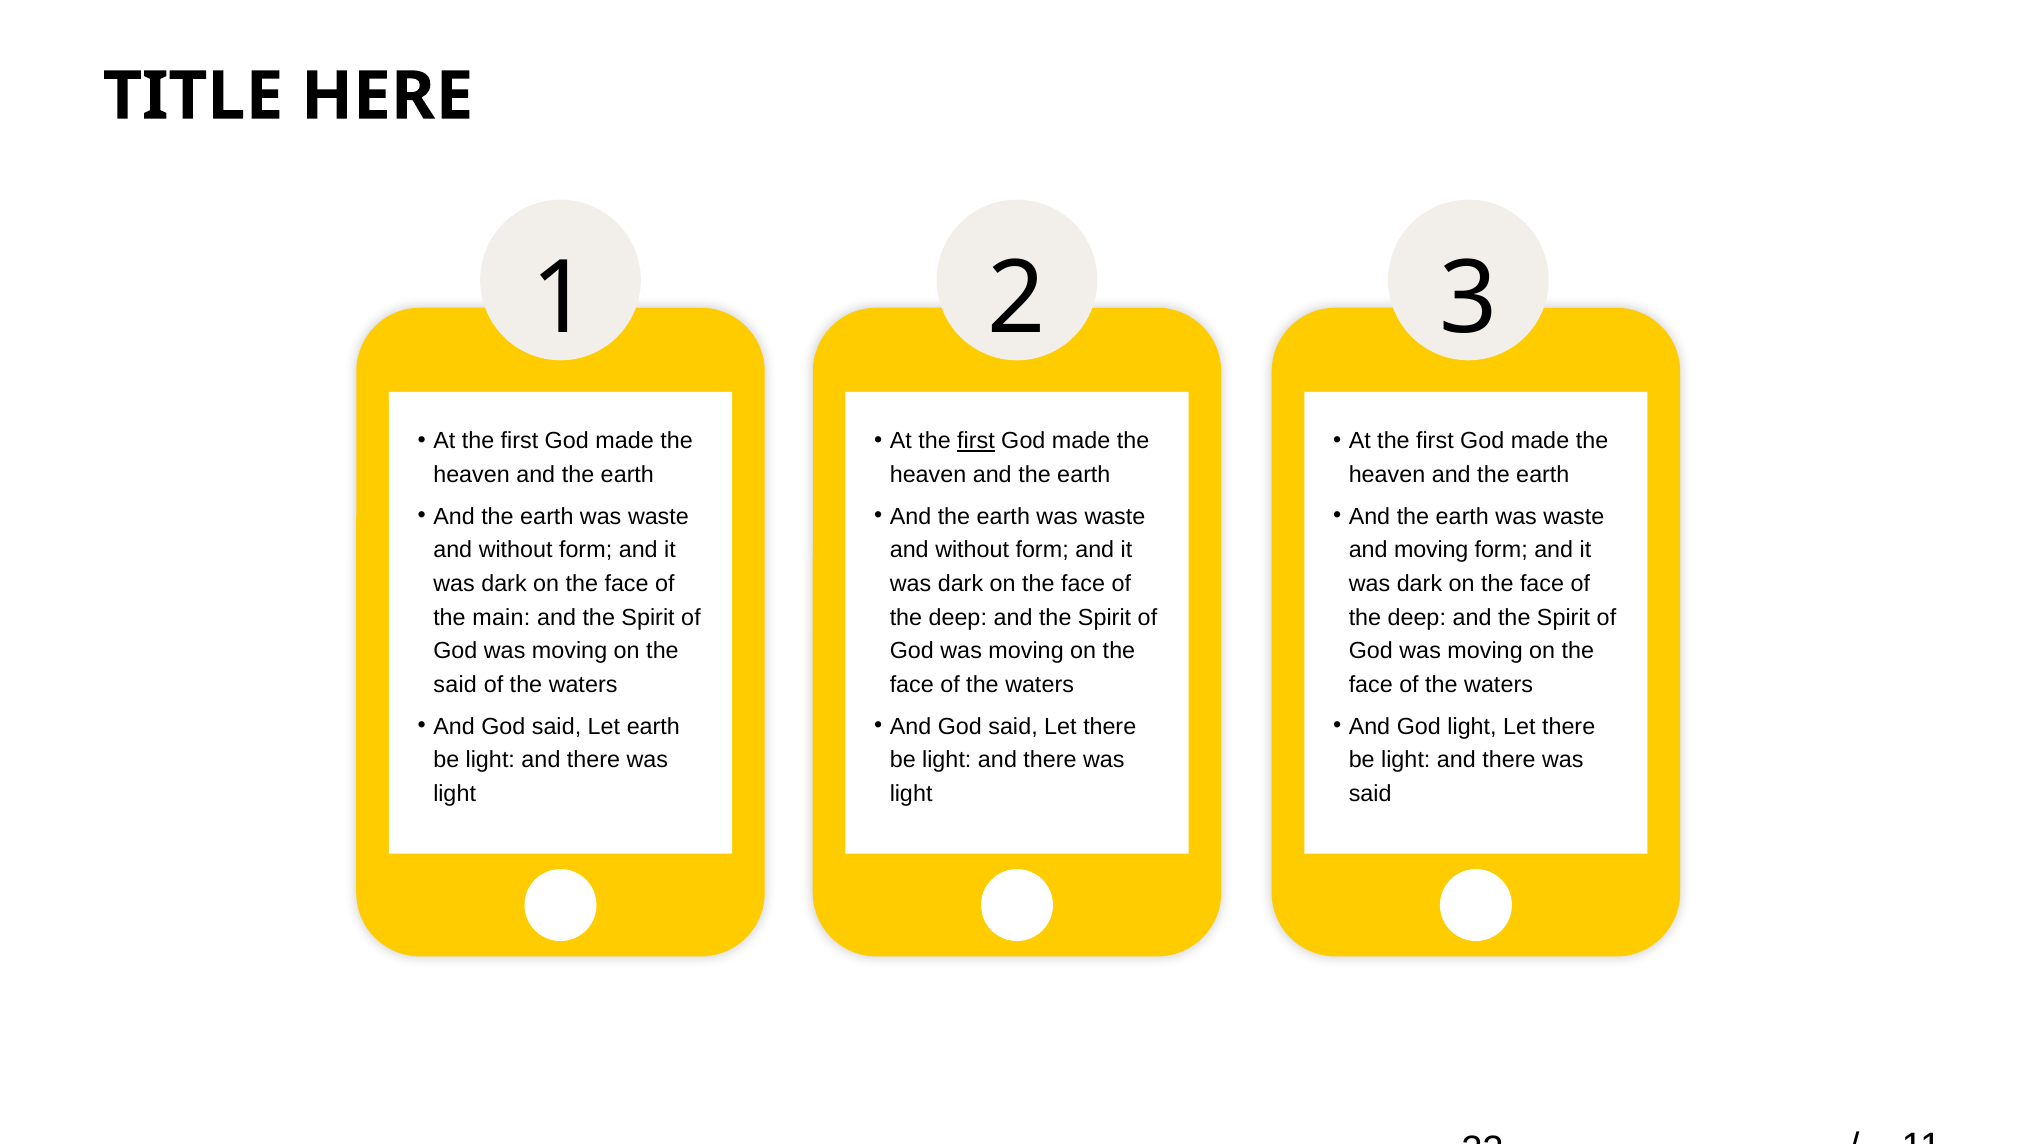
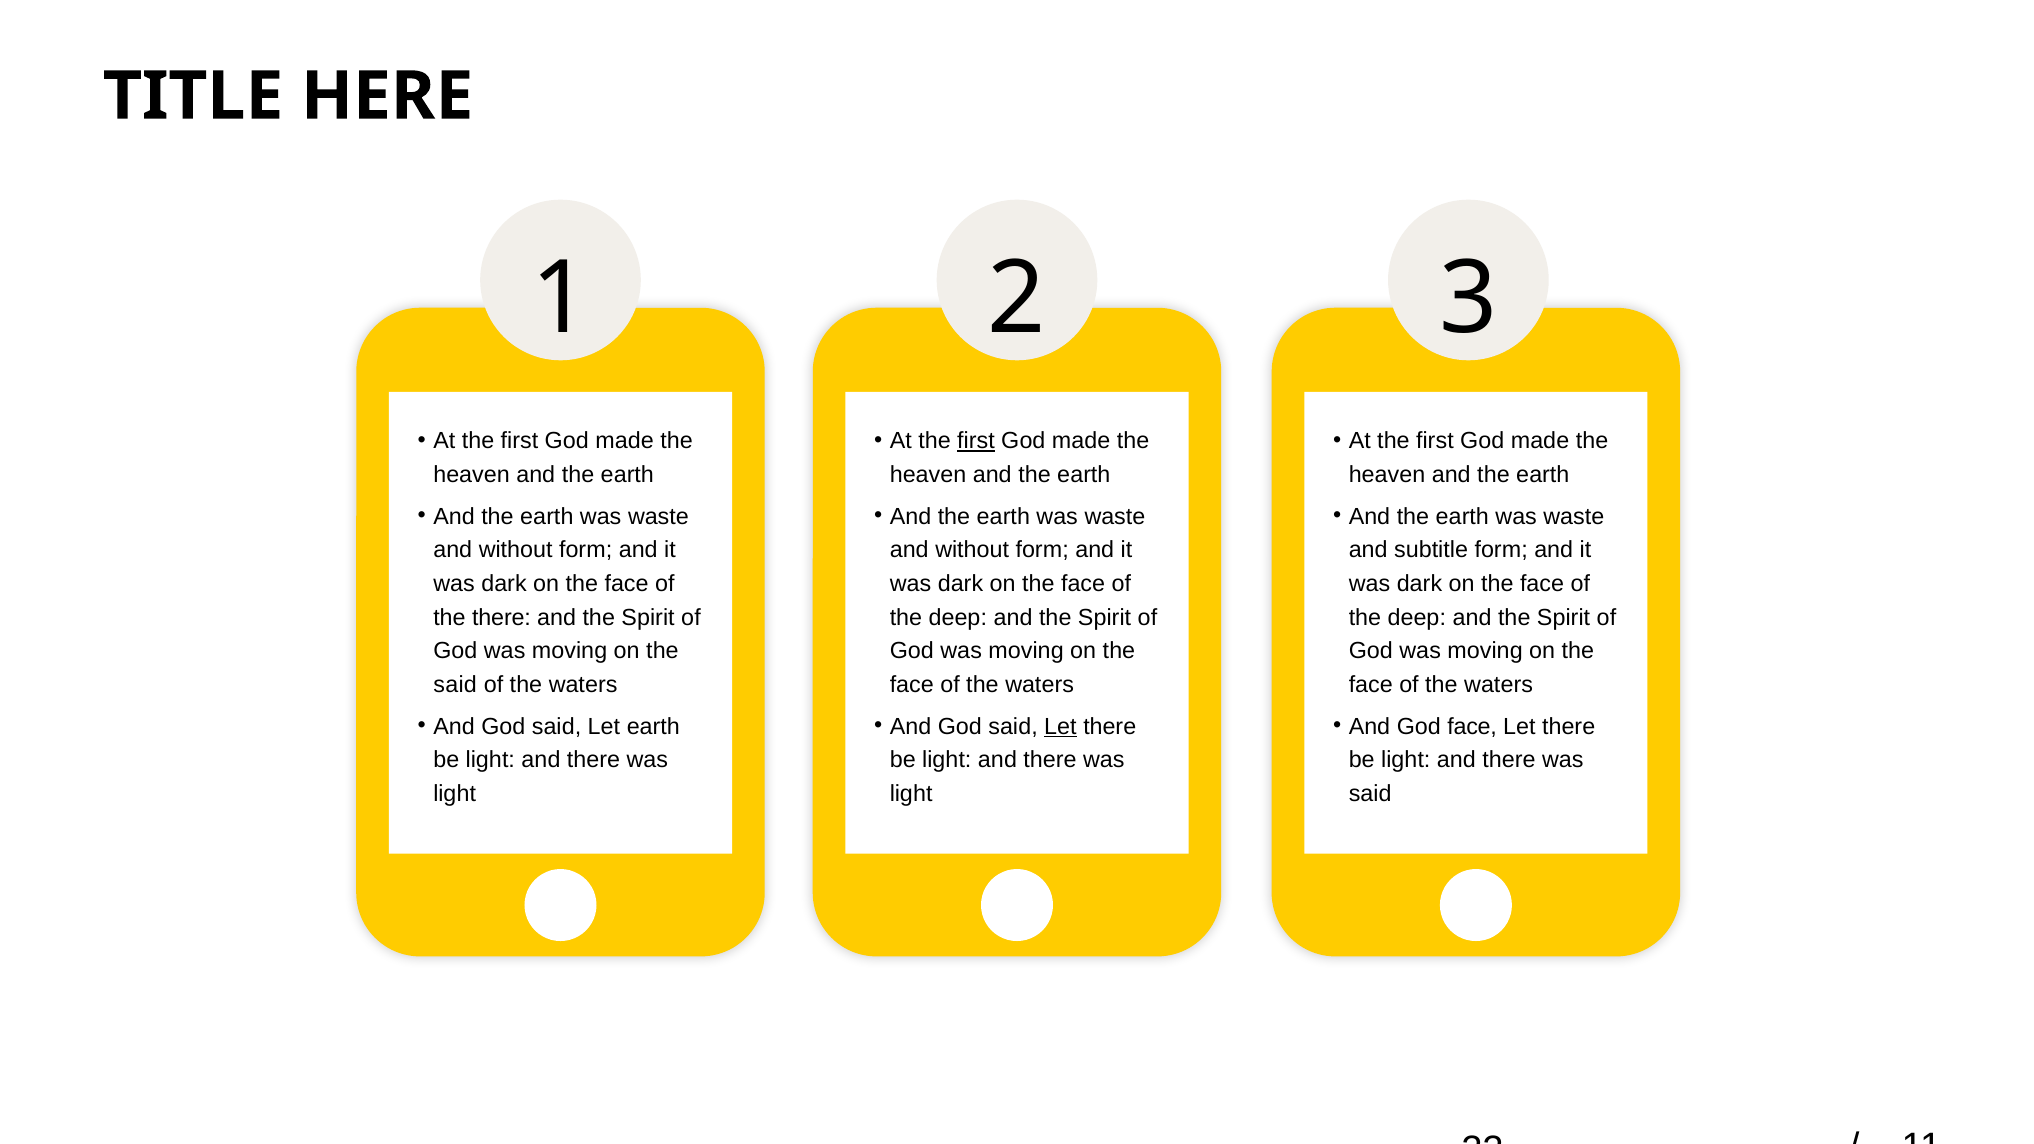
and moving: moving -> subtitle
the main: main -> there
Let at (1060, 727) underline: none -> present
God light: light -> face
